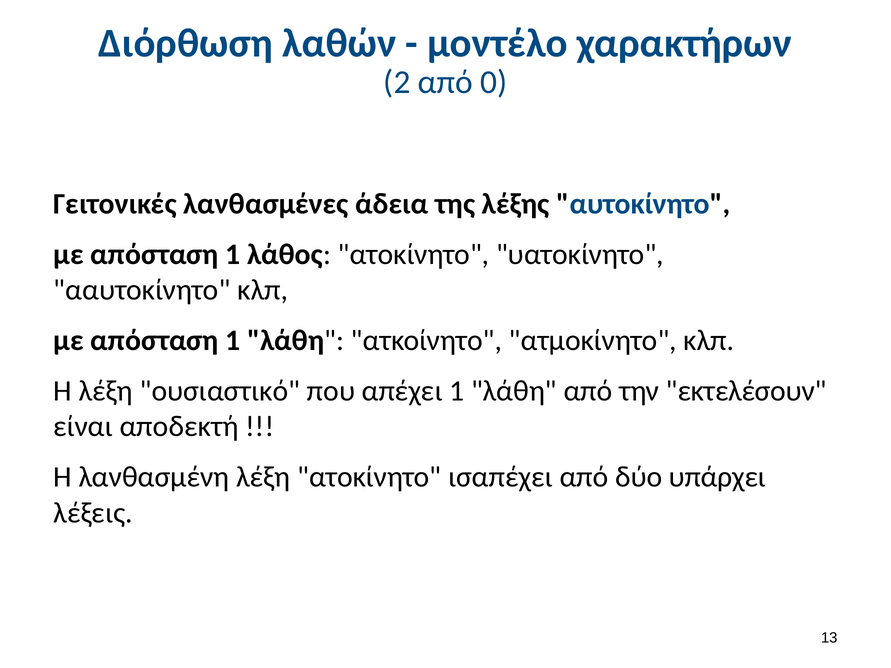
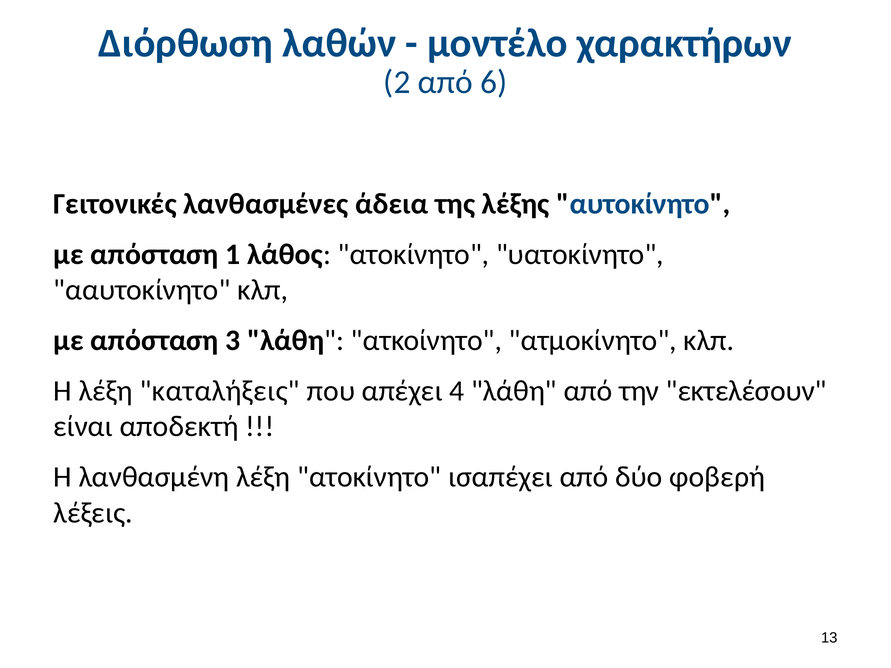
0: 0 -> 6
1 at (233, 341): 1 -> 3
ουσιαστικό: ουσιαστικό -> καταλήξεις
απέχει 1: 1 -> 4
υπάρχει: υπάρχει -> φοβερή
